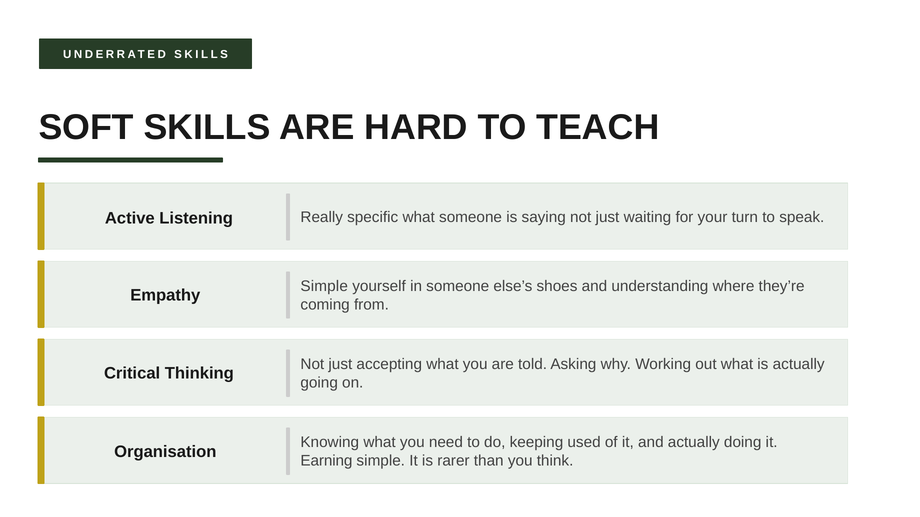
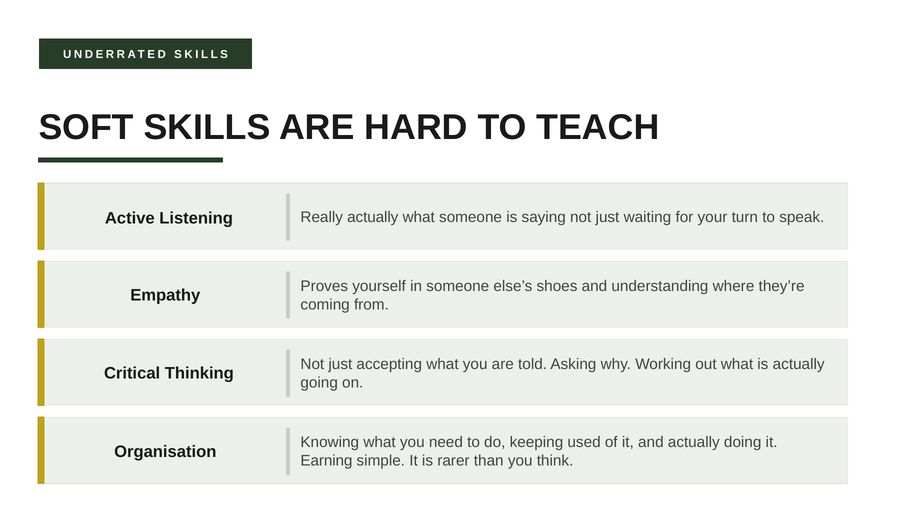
Really specific: specific -> actually
Simple at (324, 286): Simple -> Proves
